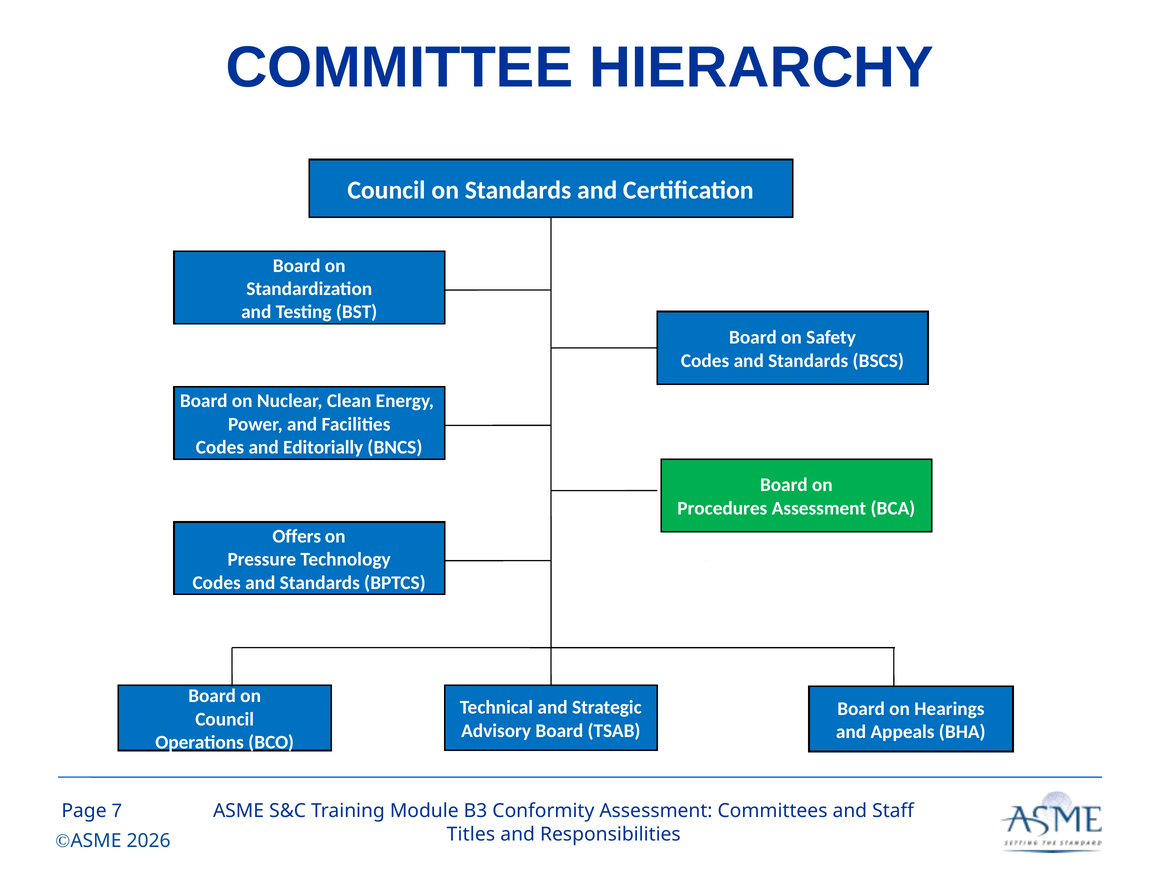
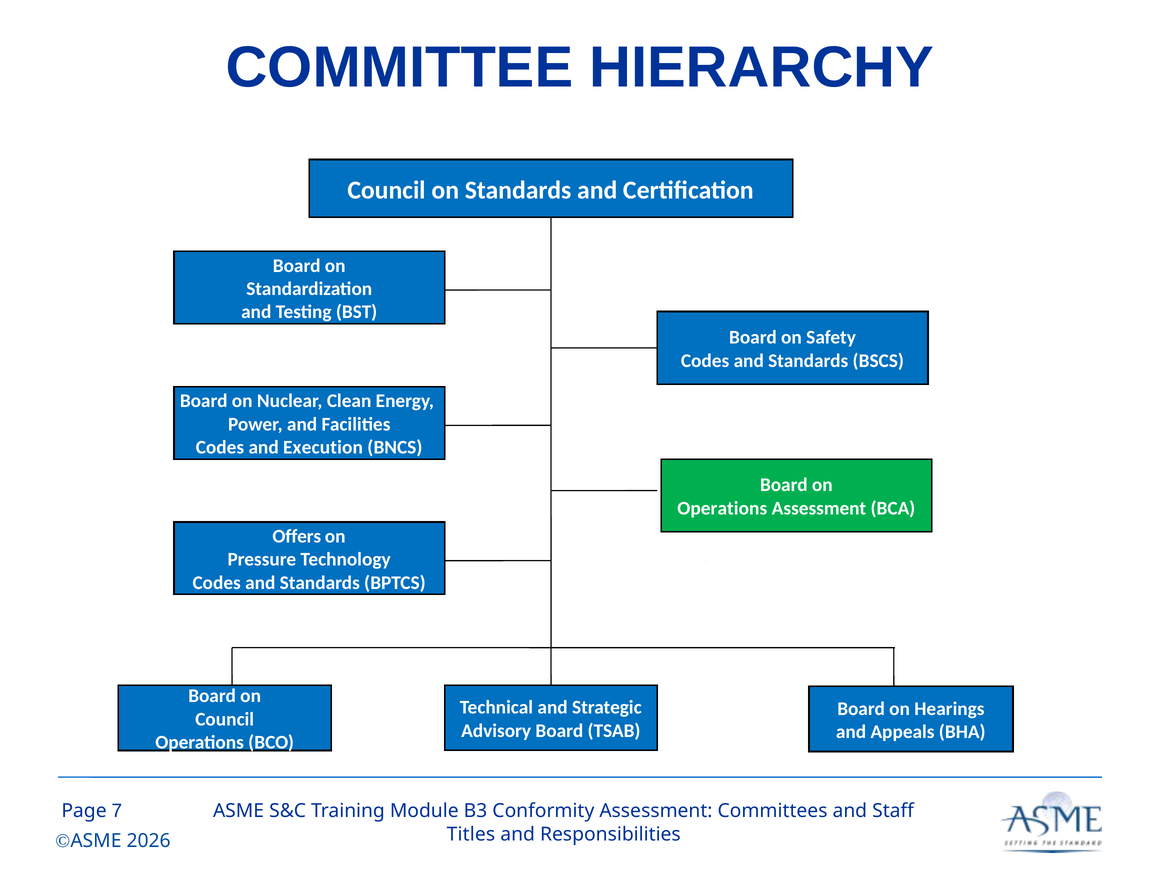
Editorially: Editorially -> Execution
Procedures at (722, 508): Procedures -> Operations
